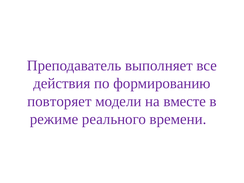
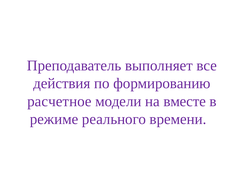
повторяет: повторяет -> расчетное
